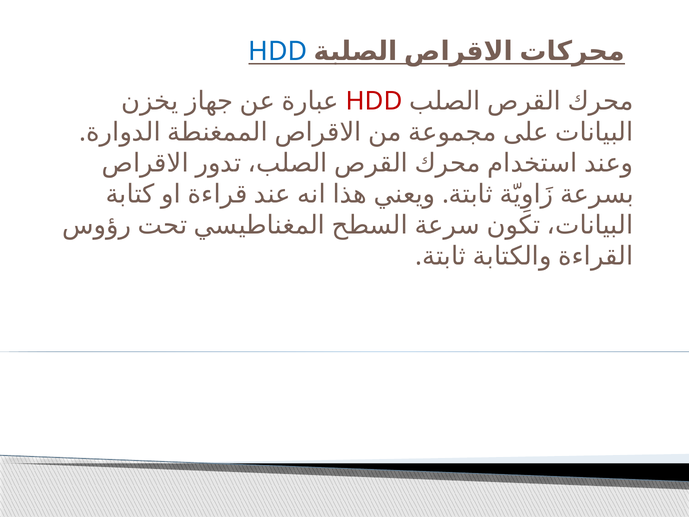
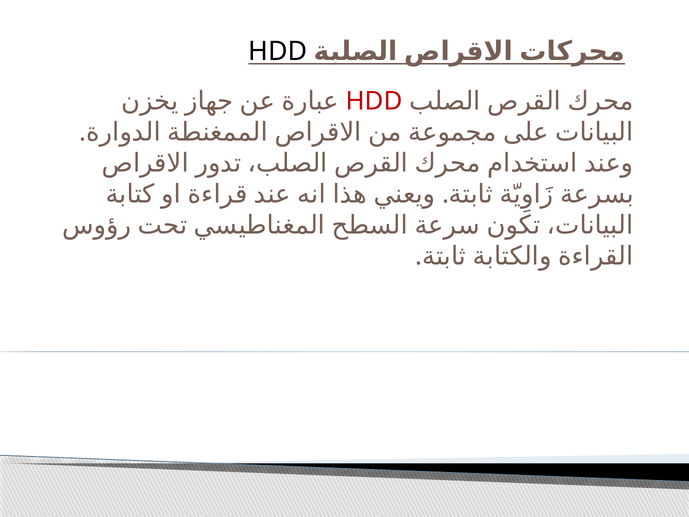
HDD at (278, 51) colour: blue -> black
